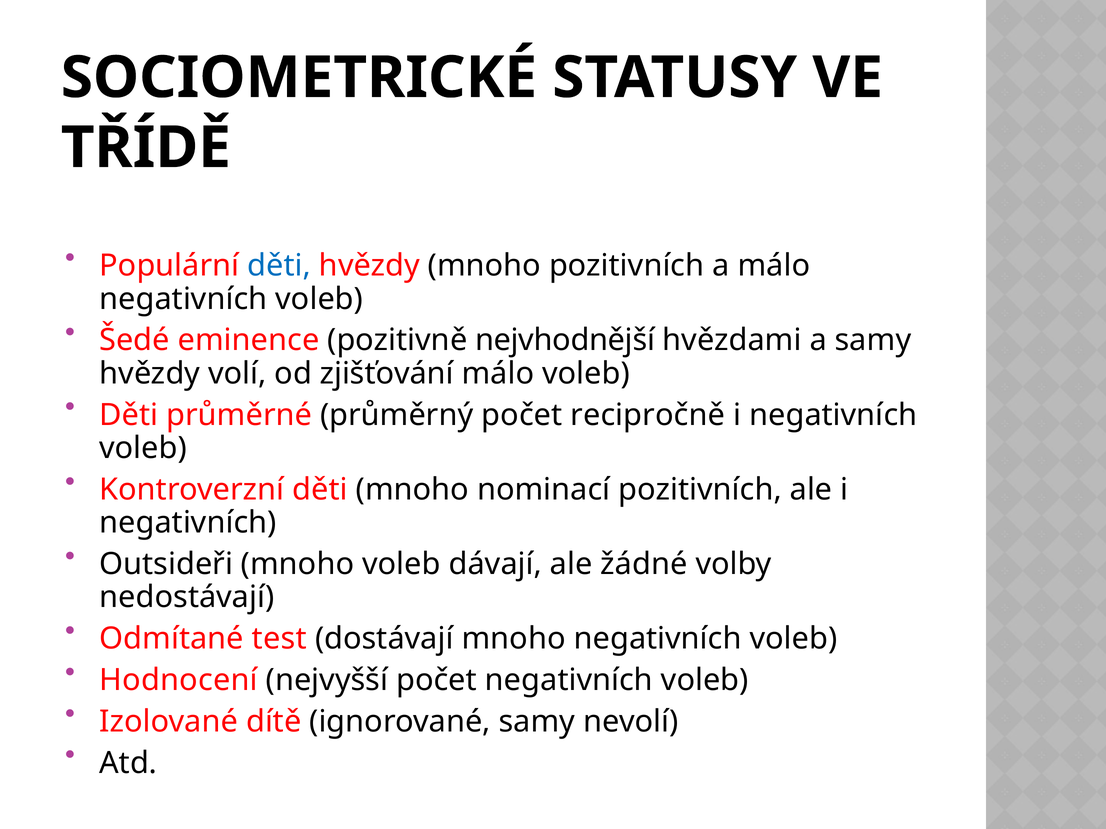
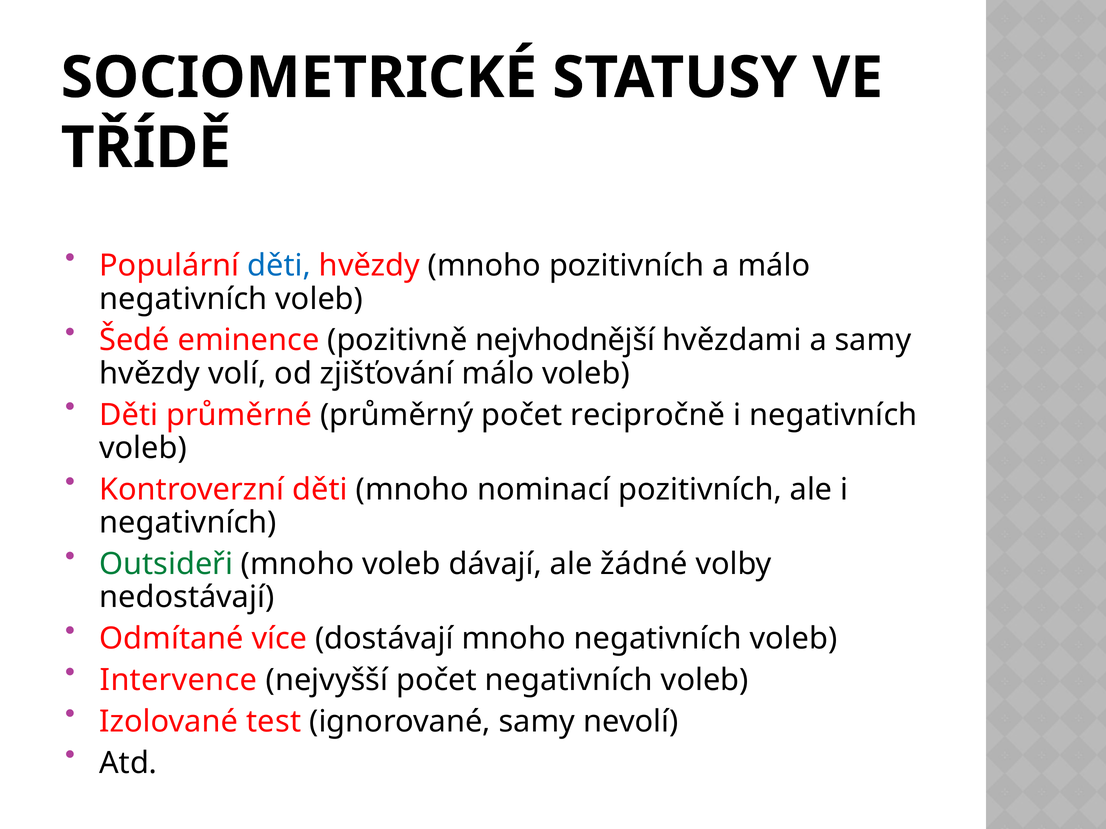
Outsideři colour: black -> green
test: test -> více
Hodnocení: Hodnocení -> Intervence
dítě: dítě -> test
